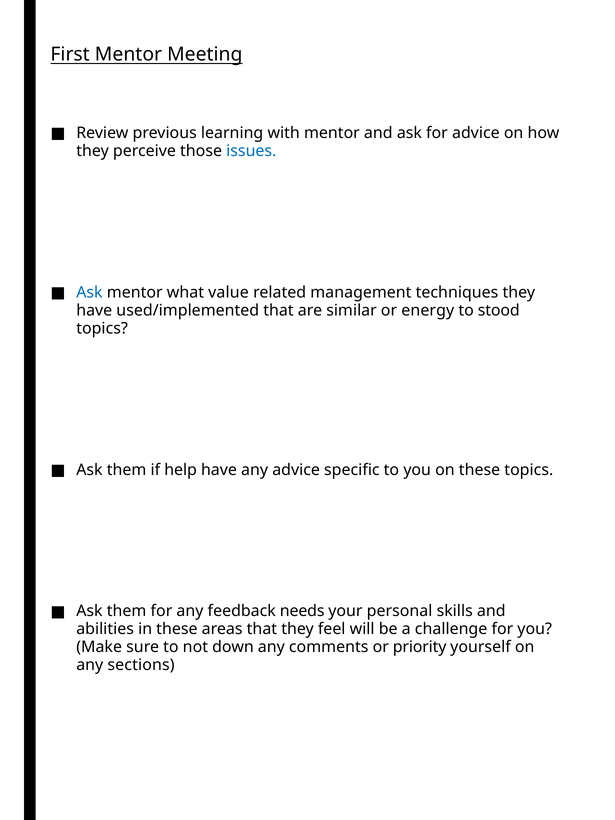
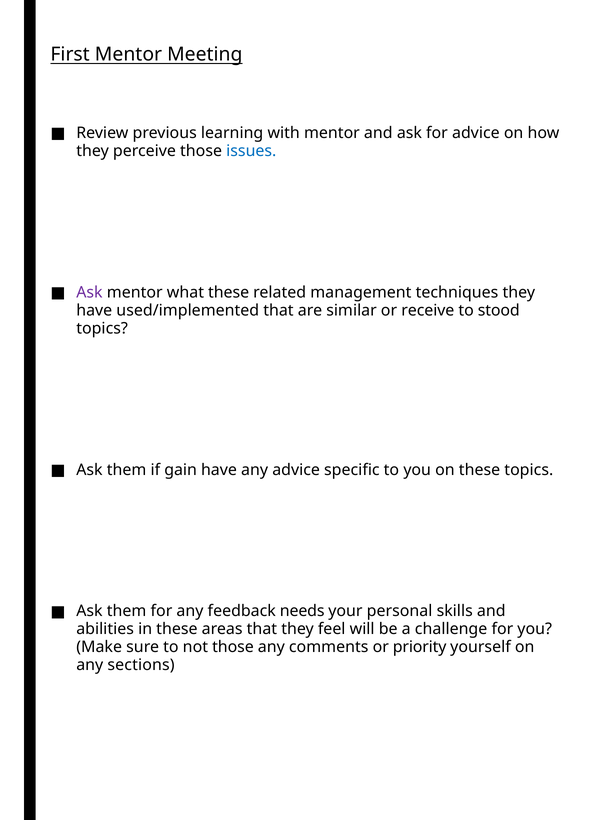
Ask at (89, 292) colour: blue -> purple
what value: value -> these
energy: energy -> receive
help: help -> gain
not down: down -> those
